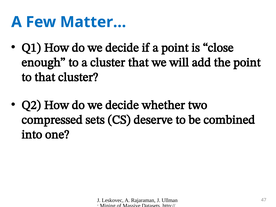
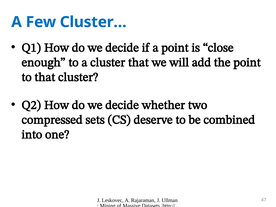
Matter…: Matter… -> Cluster…
